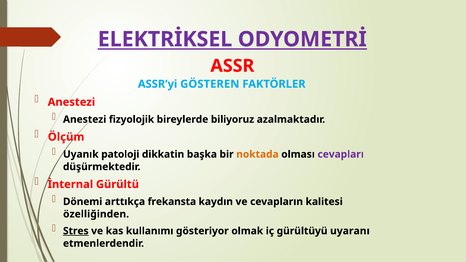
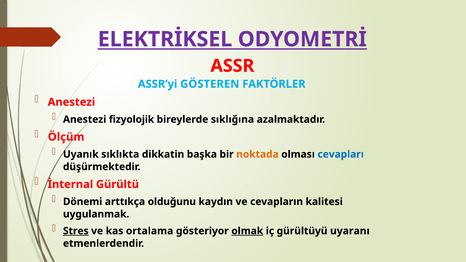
biliyoruz: biliyoruz -> sıklığına
patoloji: patoloji -> sıklıkta
cevapları colour: purple -> blue
frekansta: frekansta -> olduğunu
özelliğinden: özelliğinden -> uygulanmak
kullanımı: kullanımı -> ortalama
olmak underline: none -> present
